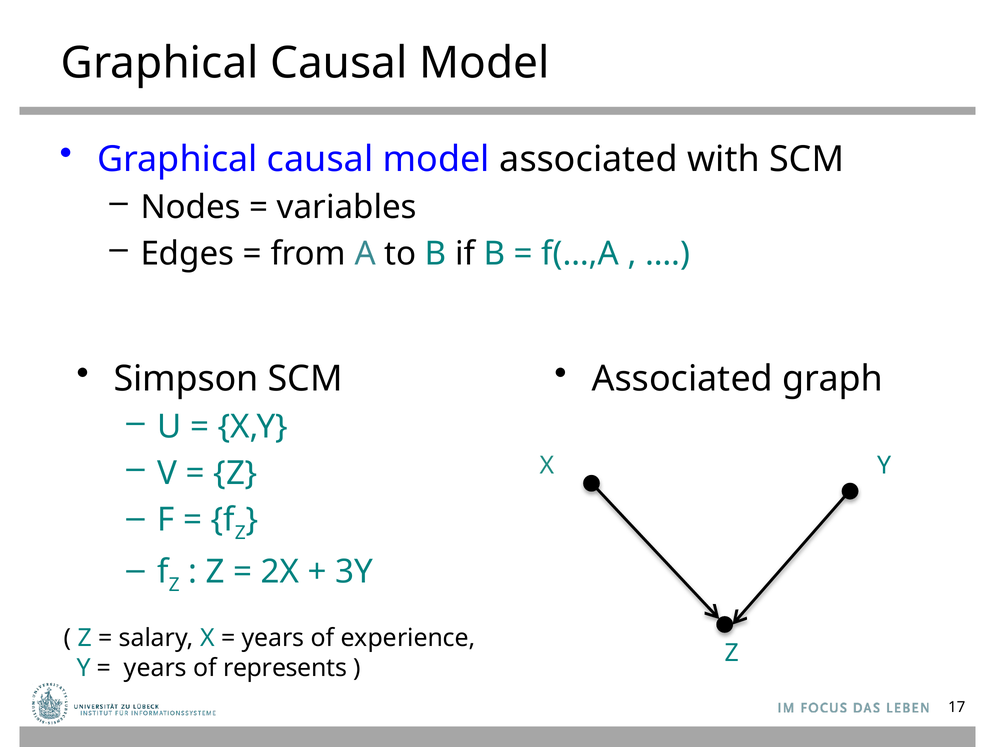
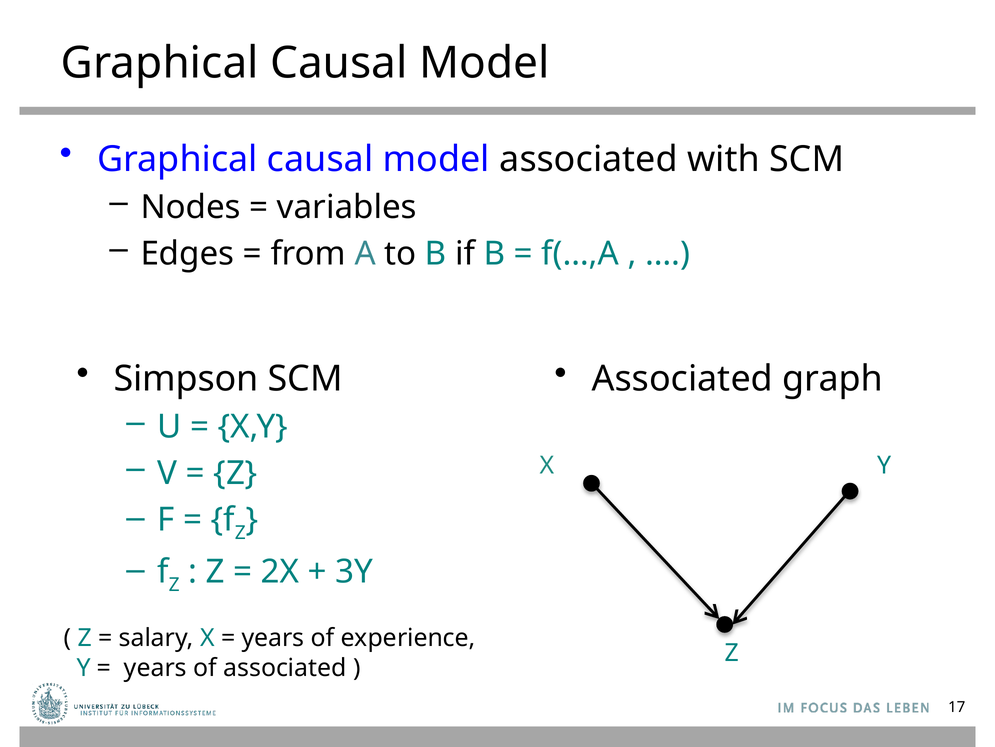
of represents: represents -> associated
